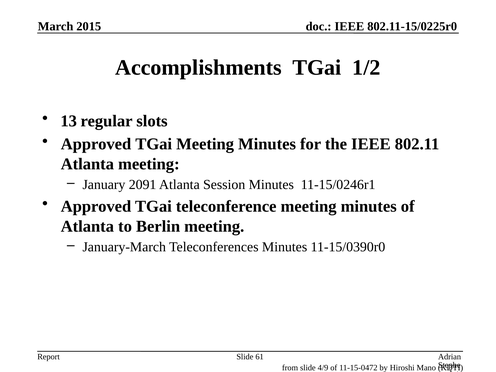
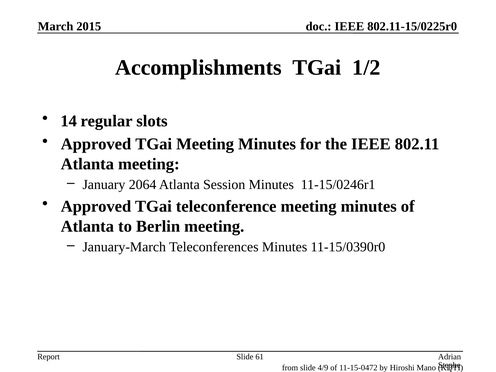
13: 13 -> 14
2091: 2091 -> 2064
